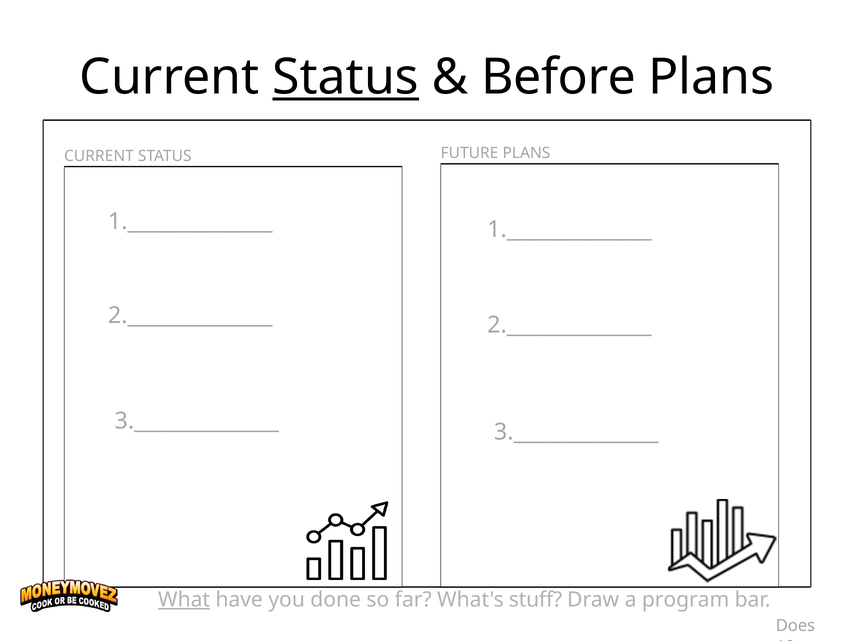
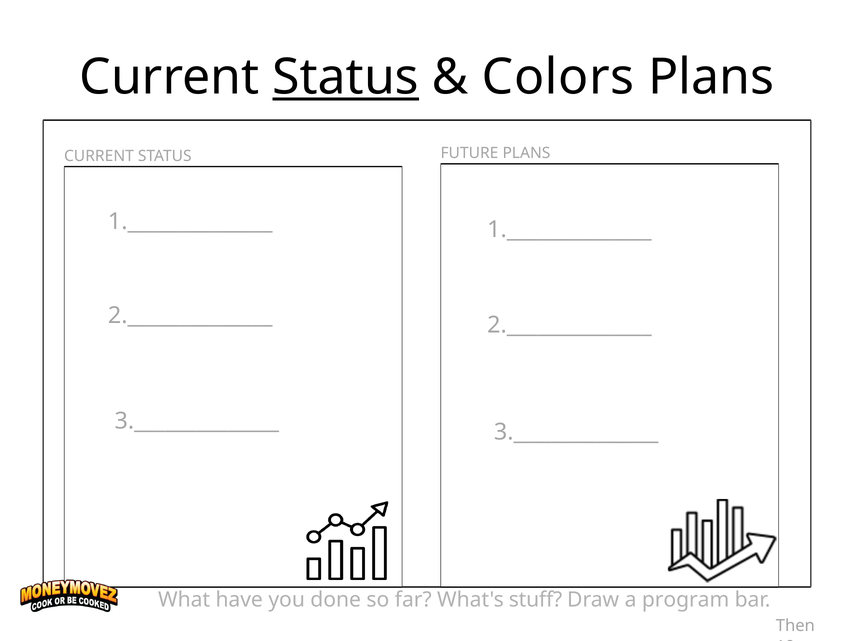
Before: Before -> Colors
What underline: present -> none
Does: Does -> Then
